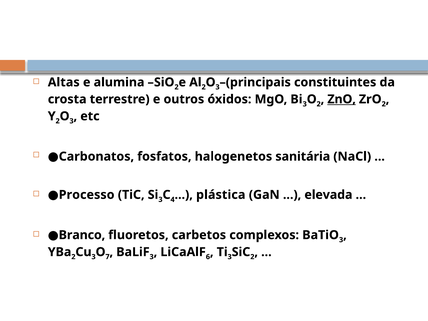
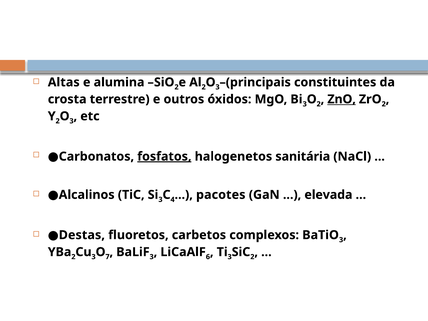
fosfatos underline: none -> present
Processo: Processo -> Alcalinos
plástica: plástica -> pacotes
Branco: Branco -> Destas
